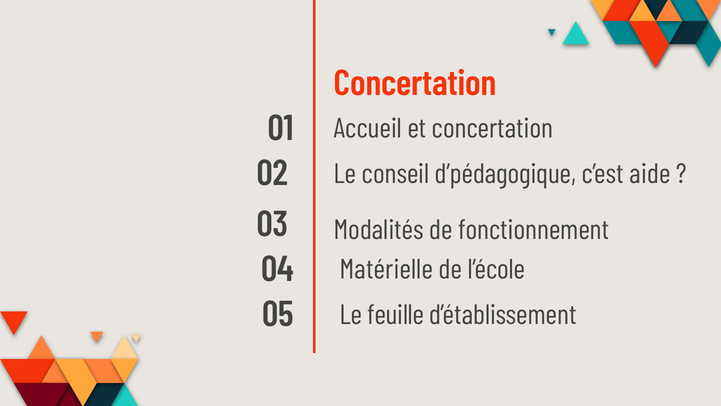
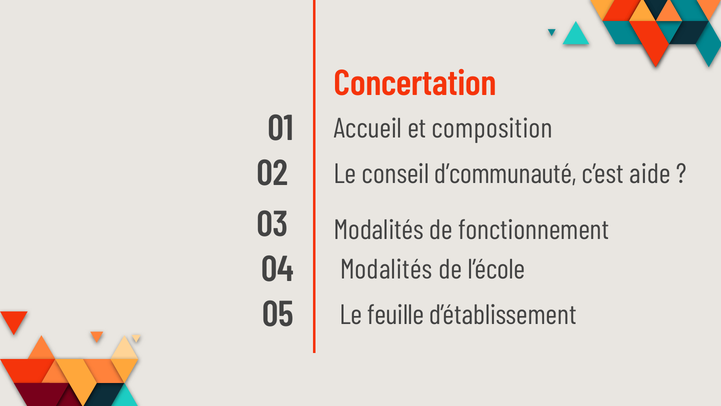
et concertation: concertation -> composition
d’pédagogique: d’pédagogique -> d’communauté
Matérielle at (386, 269): Matérielle -> Modalités
